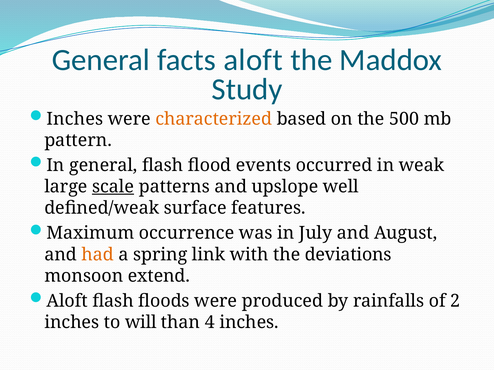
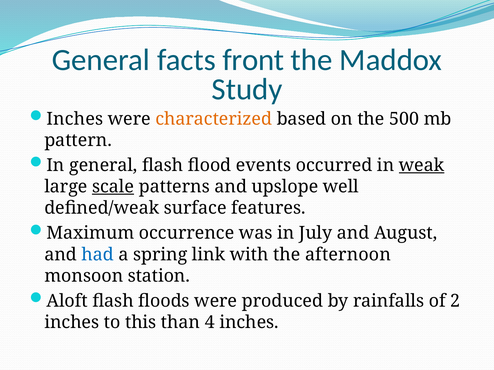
facts aloft: aloft -> front
weak underline: none -> present
had colour: orange -> blue
deviations: deviations -> afternoon
extend: extend -> station
will: will -> this
